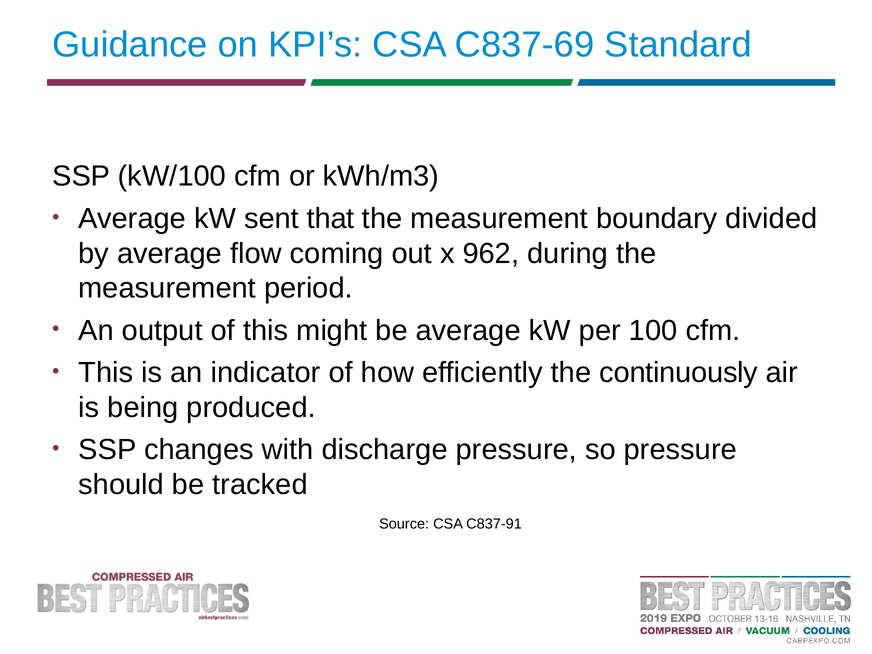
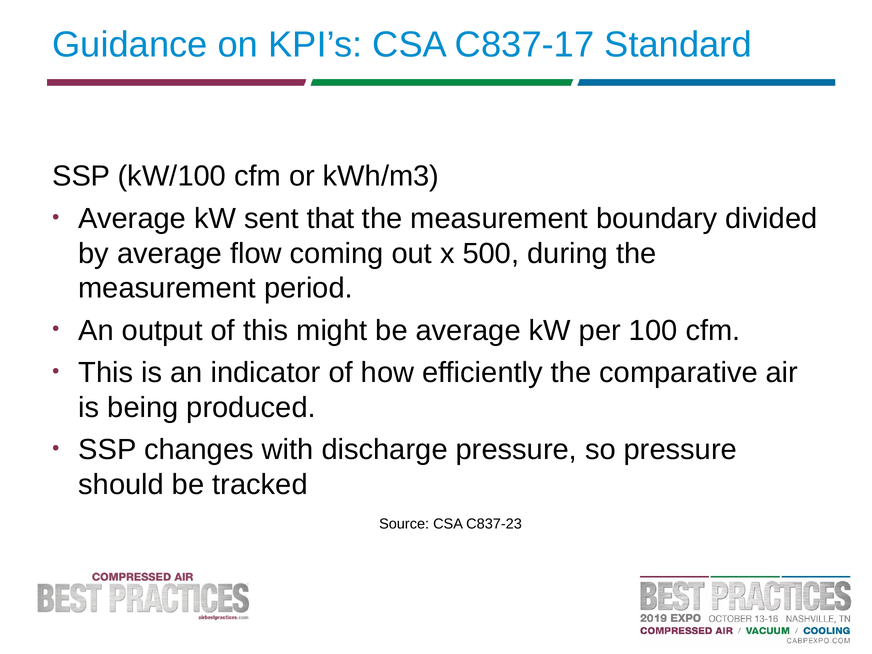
C837-69: C837-69 -> C837-17
962: 962 -> 500
continuously: continuously -> comparative
C837-91: C837-91 -> C837-23
